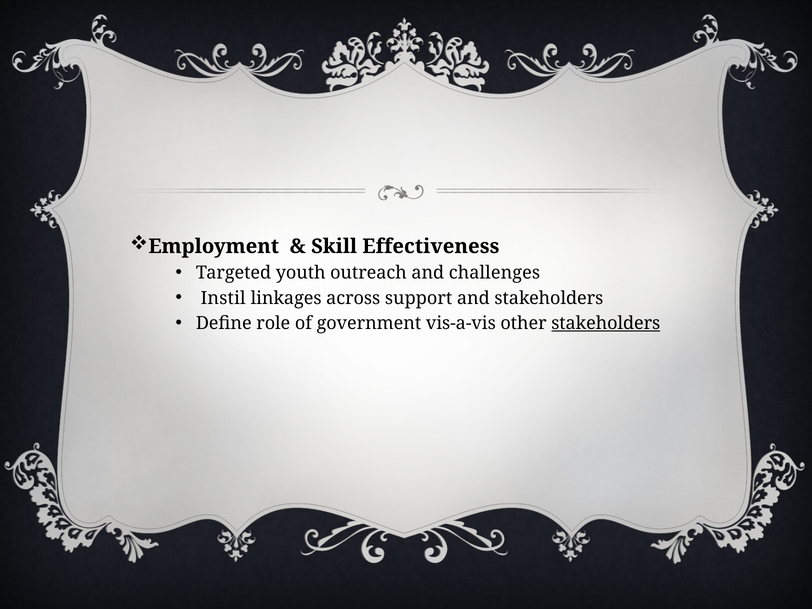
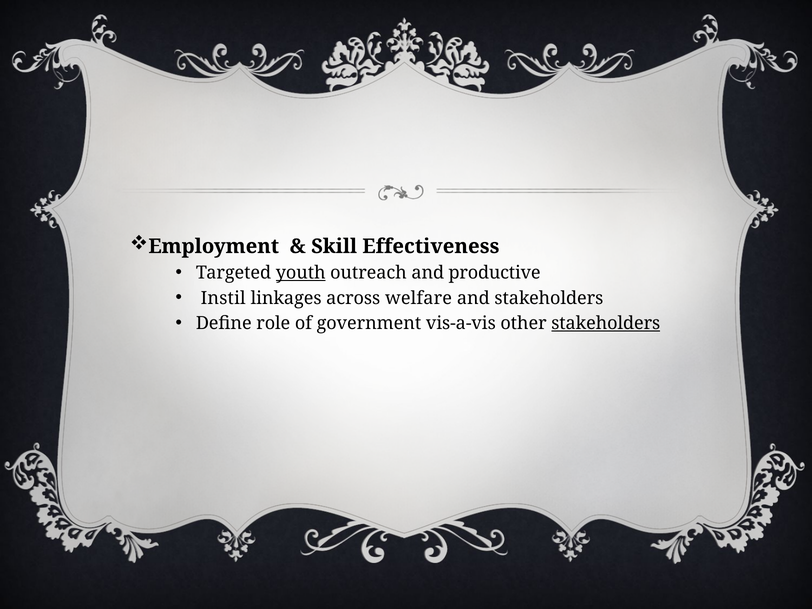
youth underline: none -> present
challenges: challenges -> productive
support: support -> welfare
